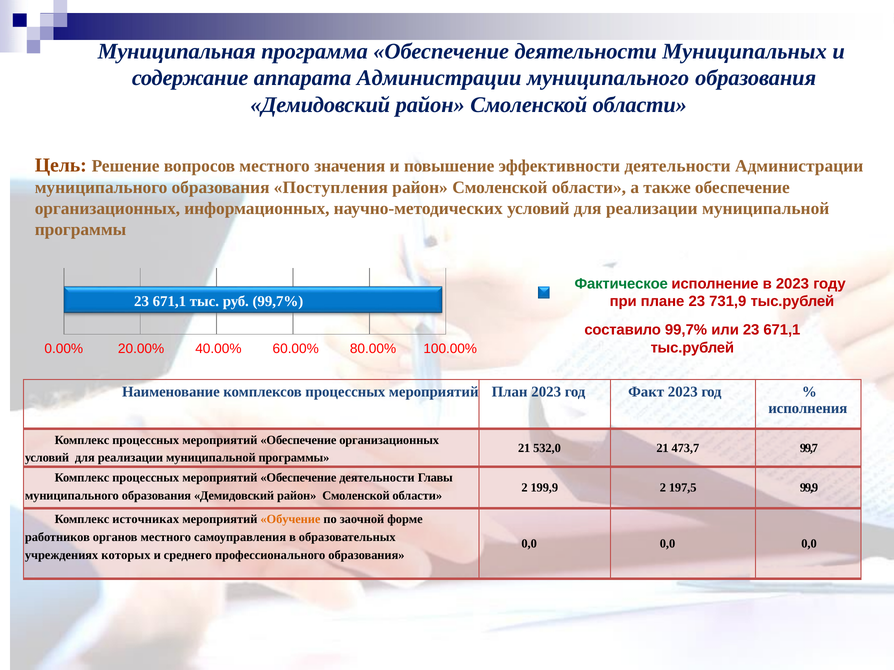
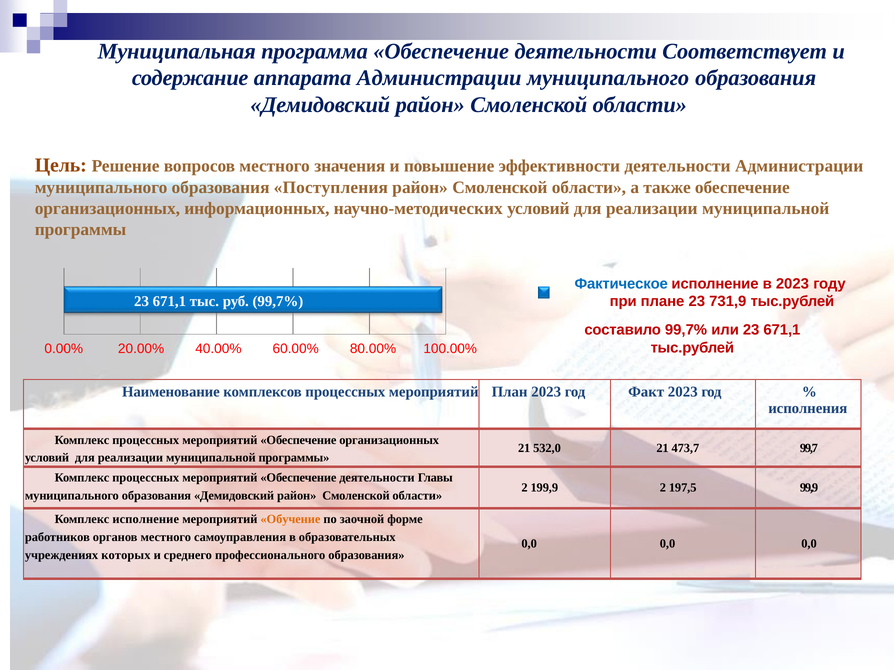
Муниципальных: Муниципальных -> Соответствует
Фактическое colour: green -> blue
Комплекс источниках: источниках -> исполнение
